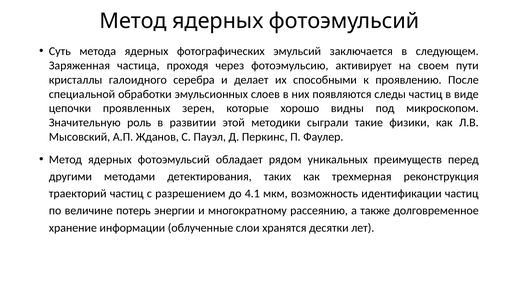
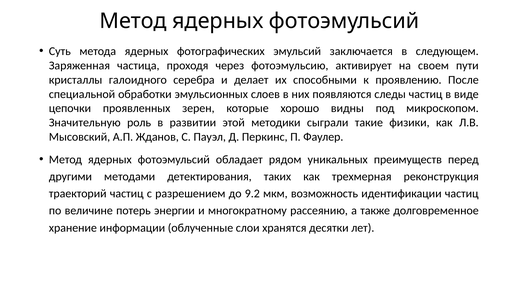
4.1: 4.1 -> 9.2
